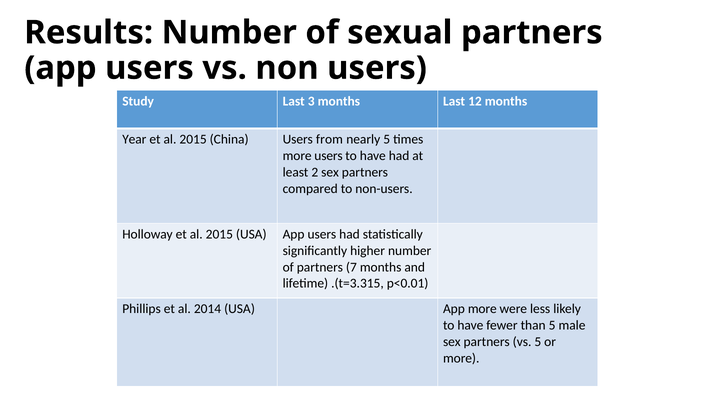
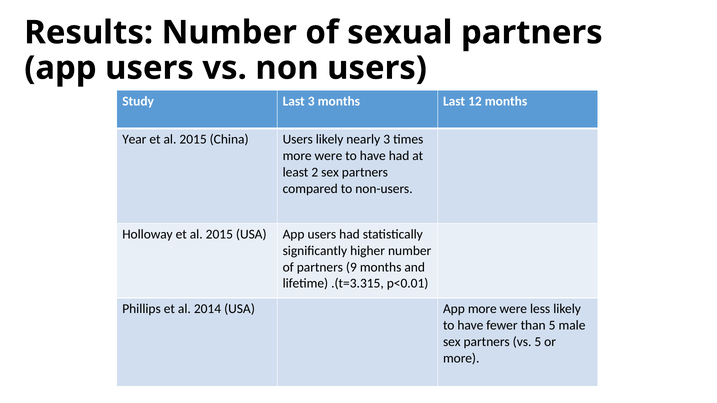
Users from: from -> likely
nearly 5: 5 -> 3
users at (329, 156): users -> were
7: 7 -> 9
